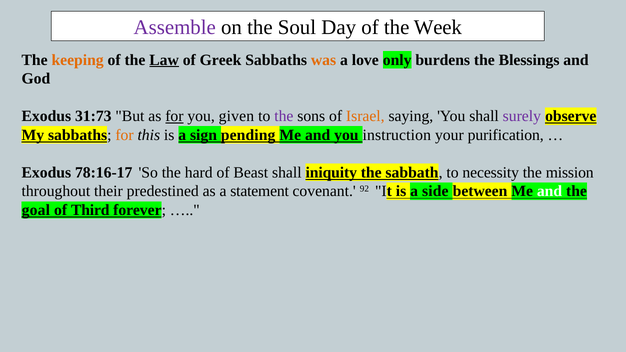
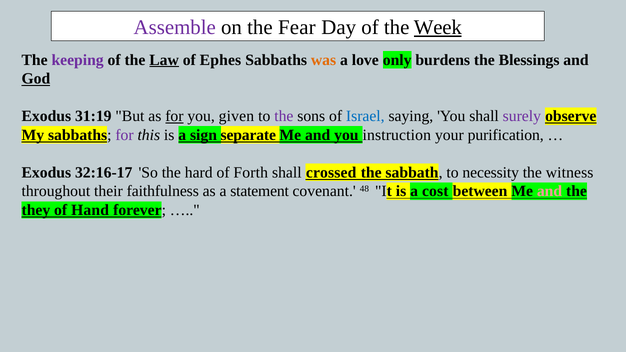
Soul: Soul -> Fear
Week underline: none -> present
keeping colour: orange -> purple
Greek: Greek -> Ephes
God underline: none -> present
31:73: 31:73 -> 31:19
Israel colour: orange -> blue
for at (125, 135) colour: orange -> purple
pending: pending -> separate
78:16-17: 78:16-17 -> 32:16-17
Beast: Beast -> Forth
iniquity: iniquity -> crossed
mission: mission -> witness
predestined: predestined -> faithfulness
92: 92 -> 48
side: side -> cost
and at (550, 191) colour: white -> pink
goal: goal -> they
Third: Third -> Hand
